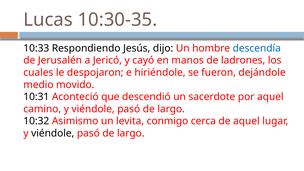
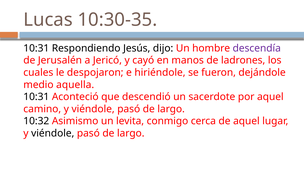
10:33 at (36, 48): 10:33 -> 10:31
descendía colour: blue -> purple
movido: movido -> aquella
